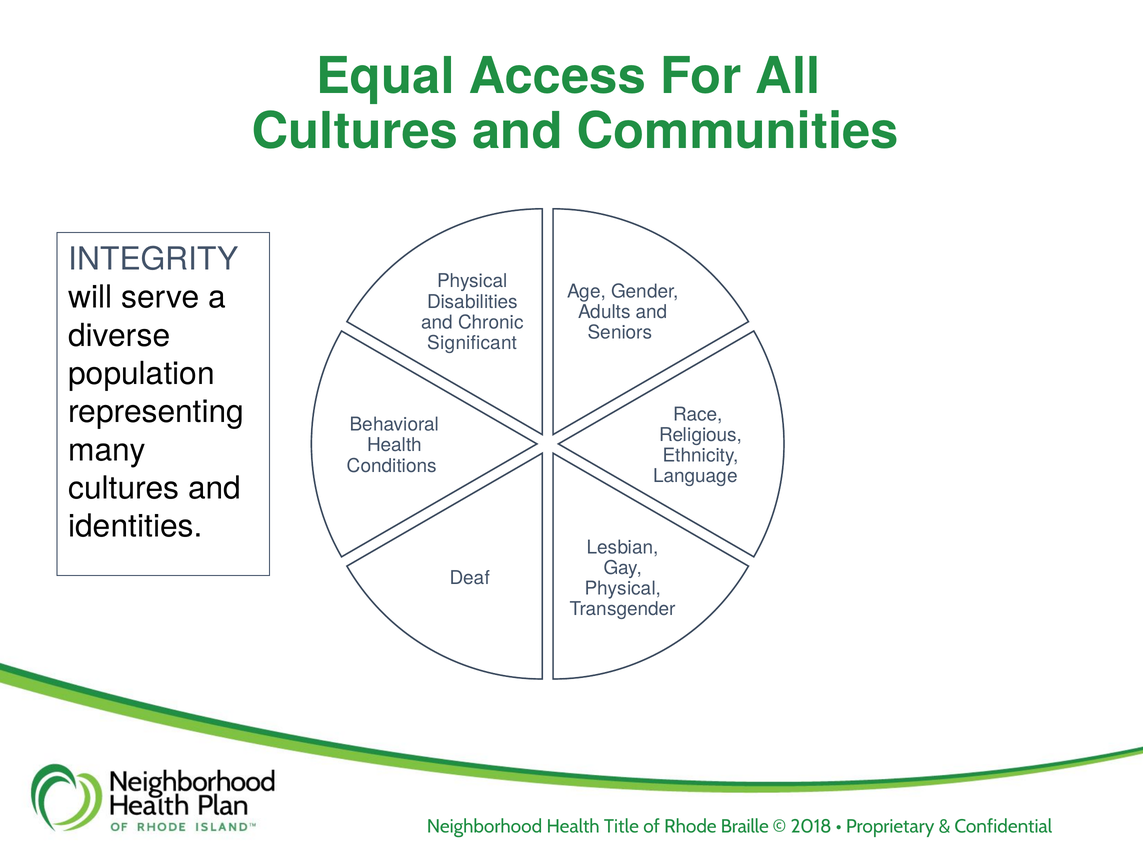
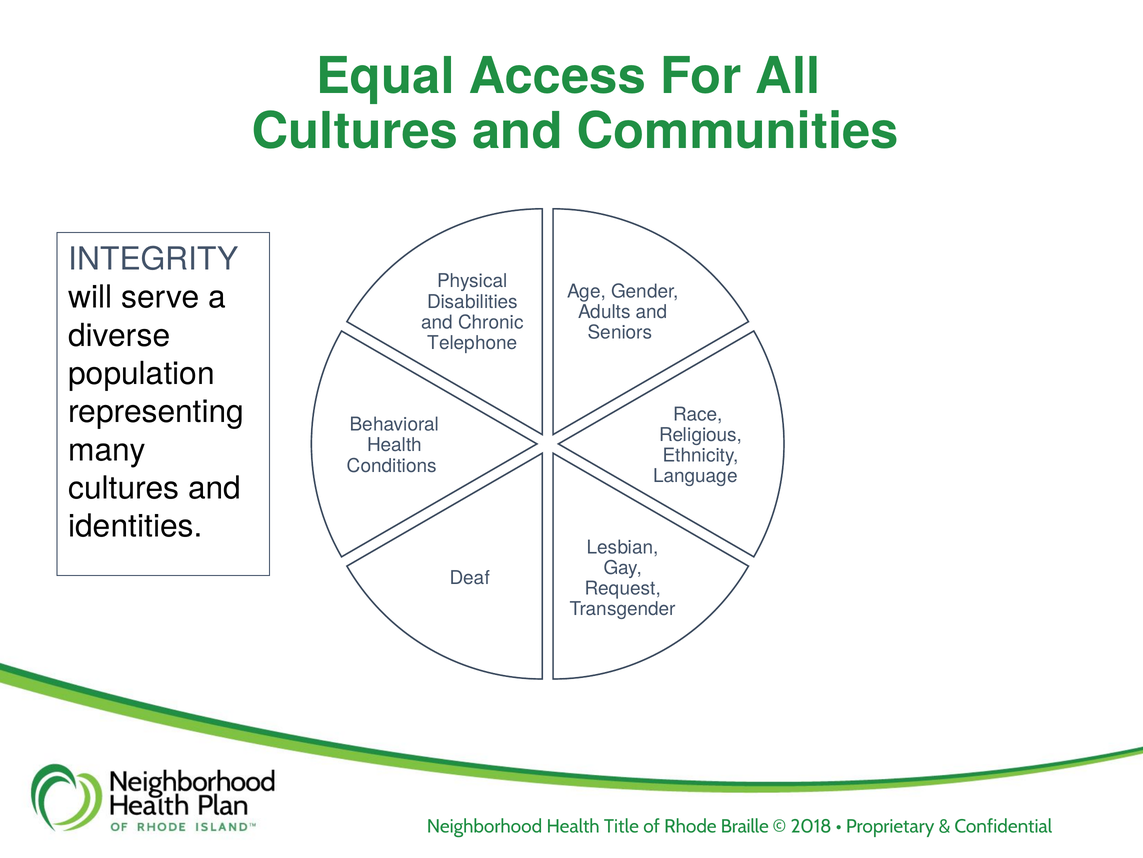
Significant: Significant -> Telephone
Physical at (623, 588): Physical -> Request
